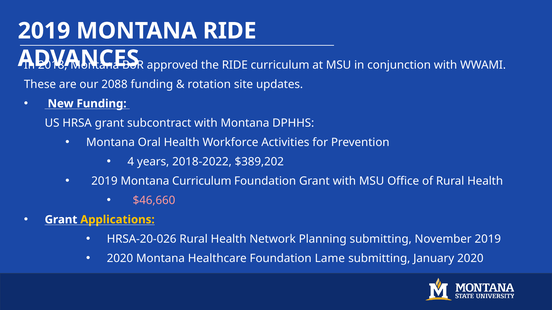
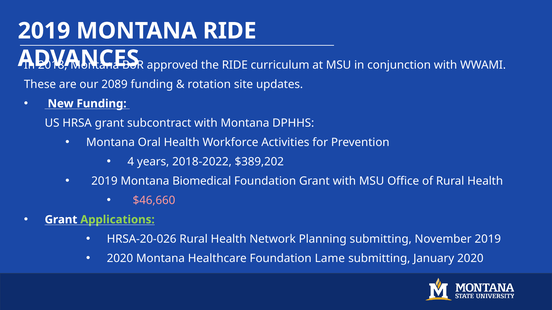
2088: 2088 -> 2089
Montana Curriculum: Curriculum -> Biomedical
Applications colour: yellow -> light green
